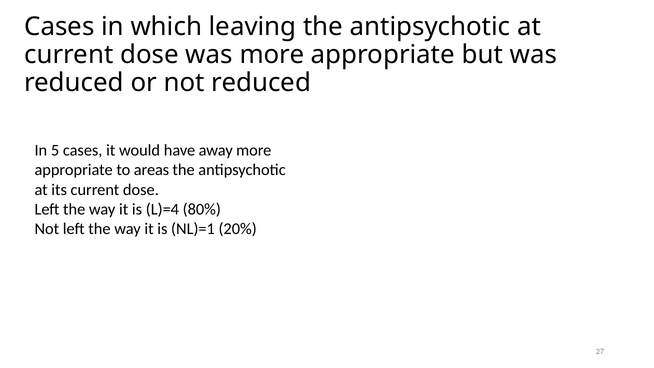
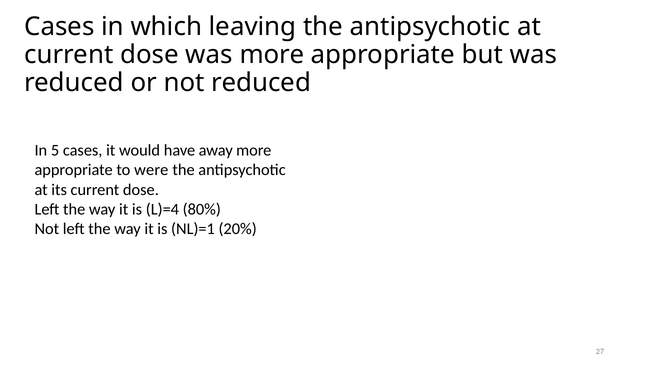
areas: areas -> were
